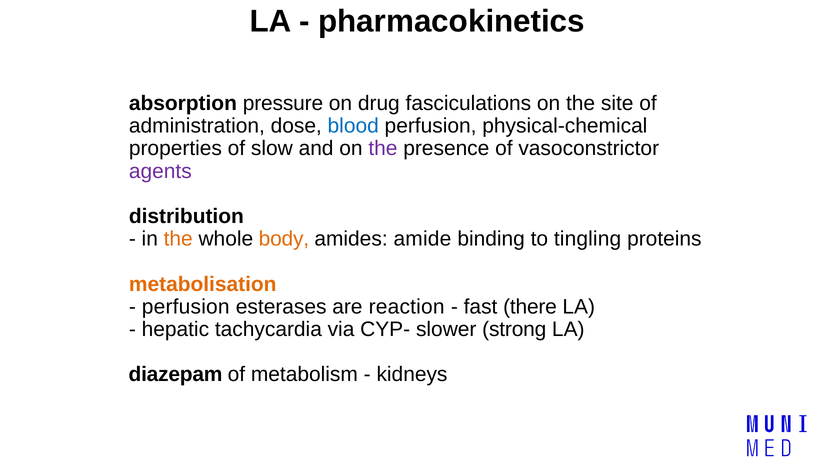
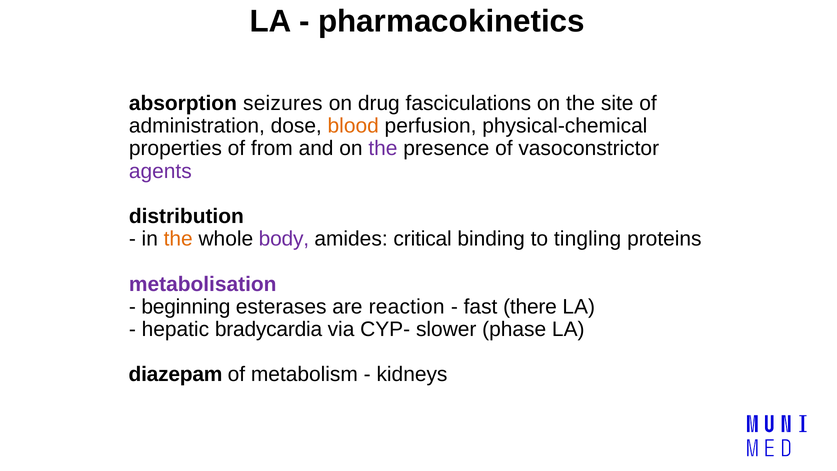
pressure: pressure -> seizures
blood colour: blue -> orange
slow: slow -> from
body colour: orange -> purple
amide: amide -> critical
metabolisation colour: orange -> purple
perfusion at (186, 307): perfusion -> beginning
tachycardia: tachycardia -> bradycardia
strong: strong -> phase
